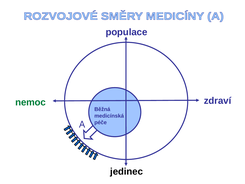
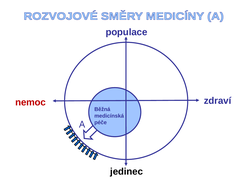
nemoc colour: green -> red
